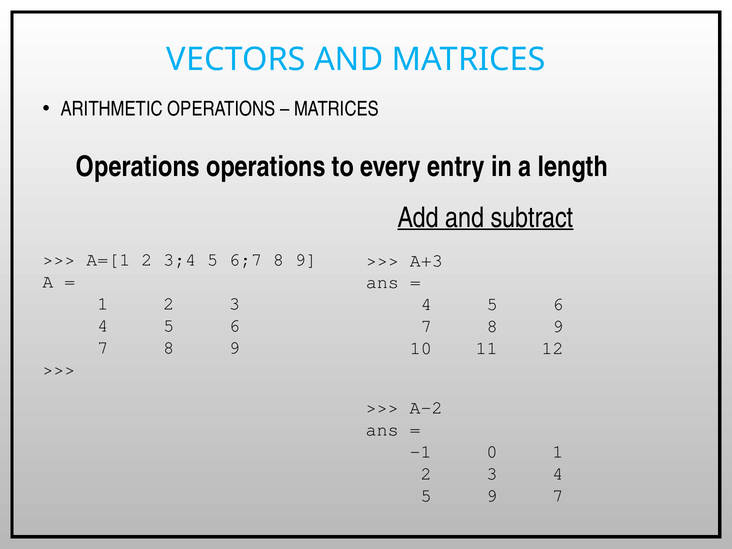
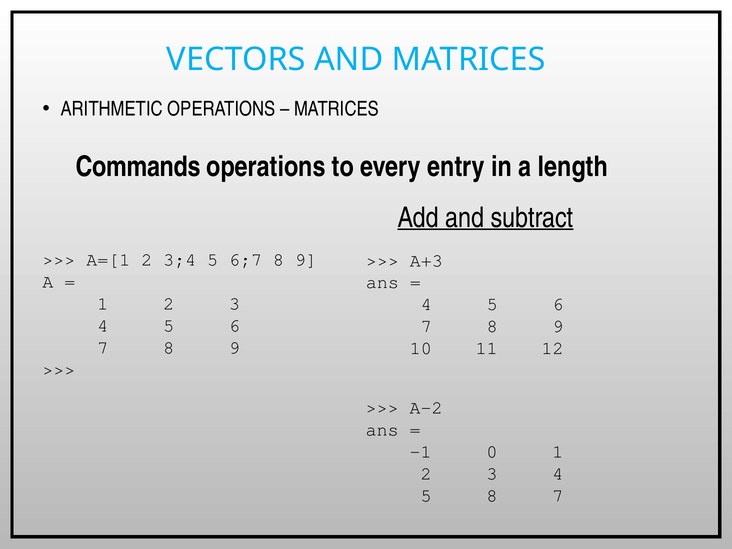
Operations at (138, 167): Operations -> Commands
5 9: 9 -> 8
